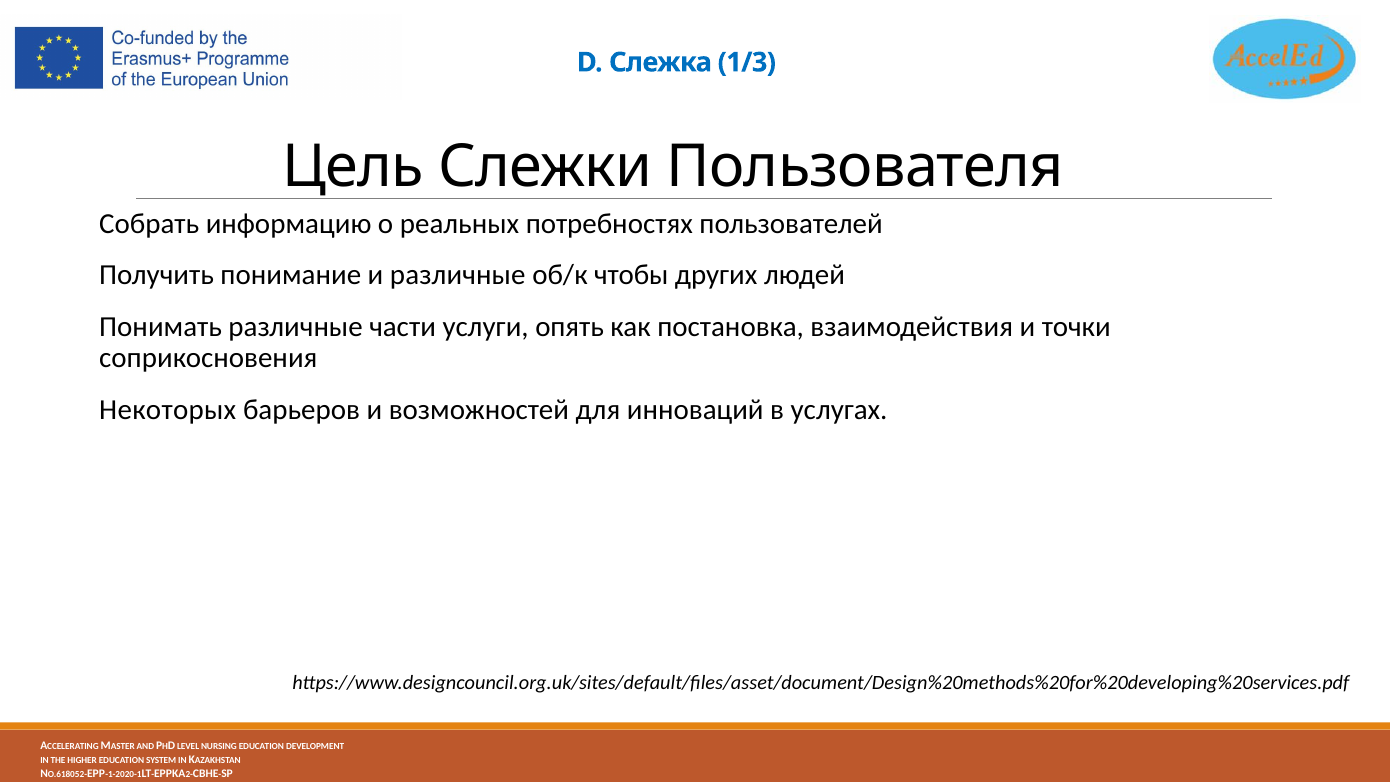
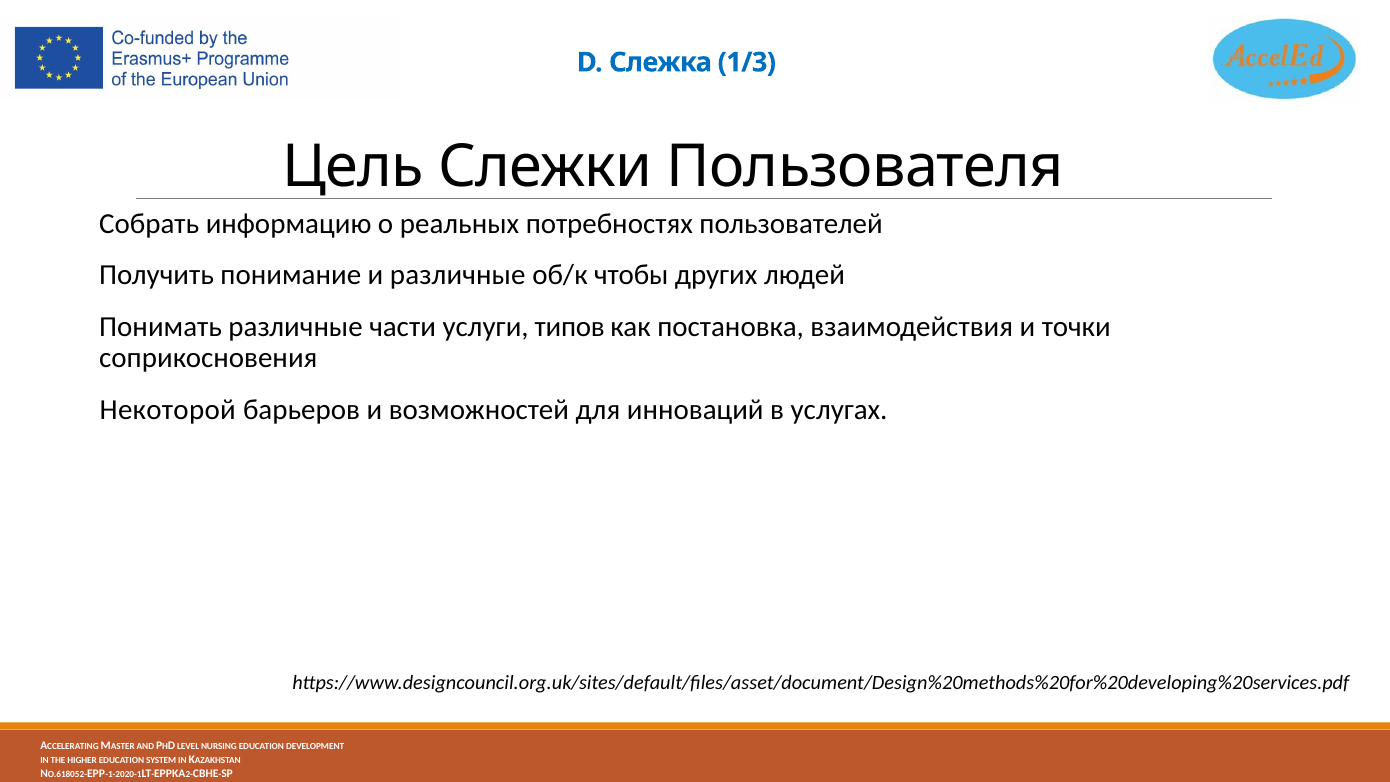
опять: опять -> типов
Некоторых: Некоторых -> Некоторой
